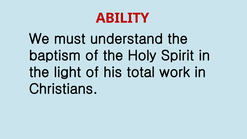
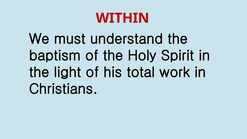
ABILITY: ABILITY -> WITHIN
